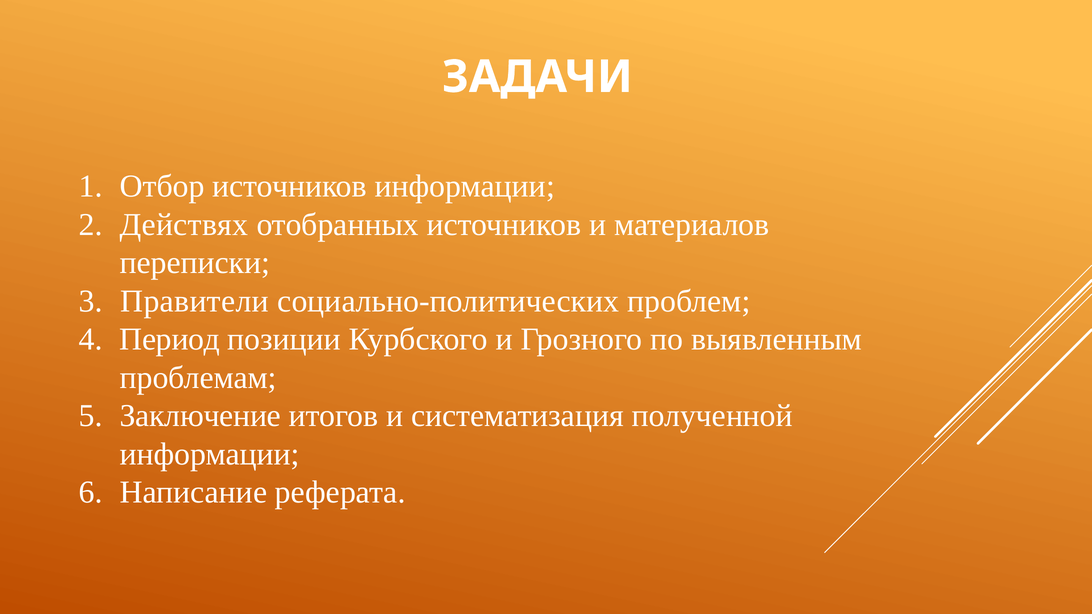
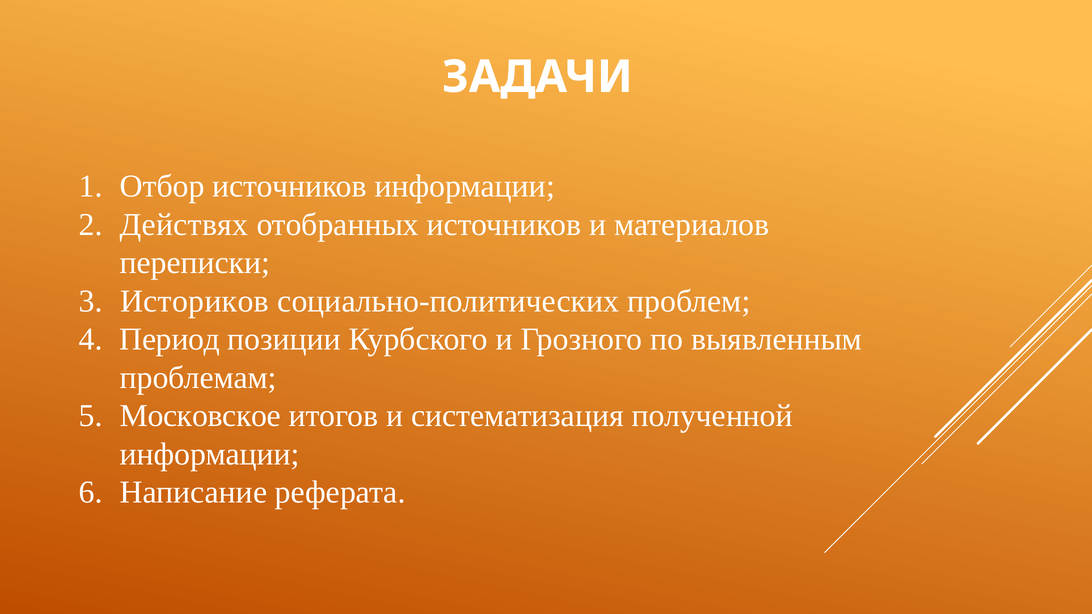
Правители: Правители -> Историков
Заключение: Заключение -> Московское
